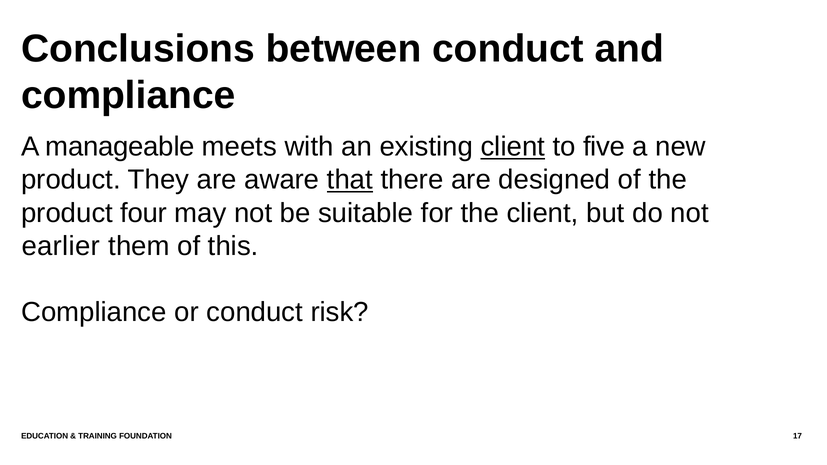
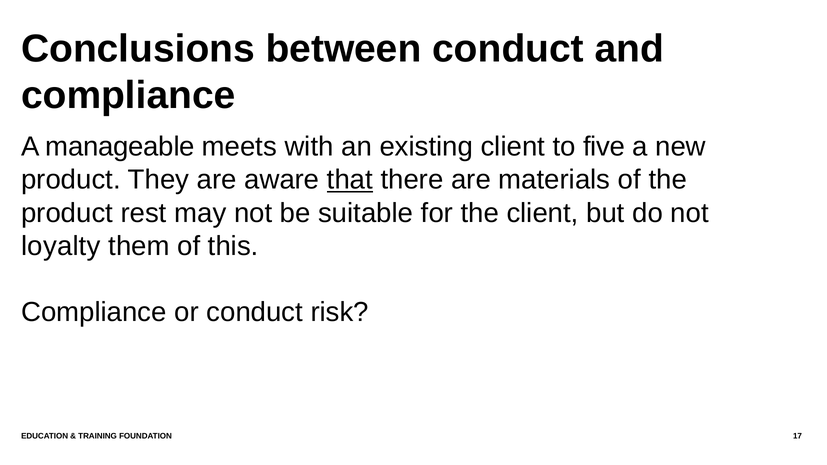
client at (513, 147) underline: present -> none
designed: designed -> materials
four: four -> rest
earlier: earlier -> loyalty
